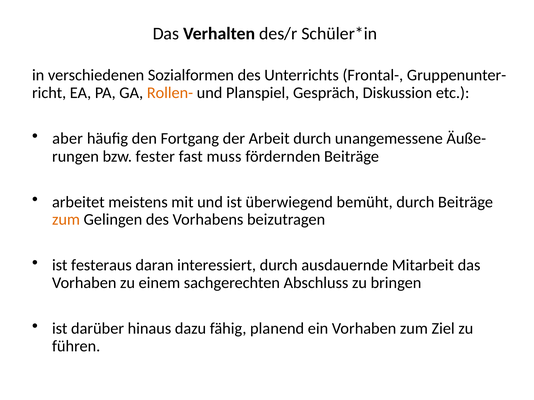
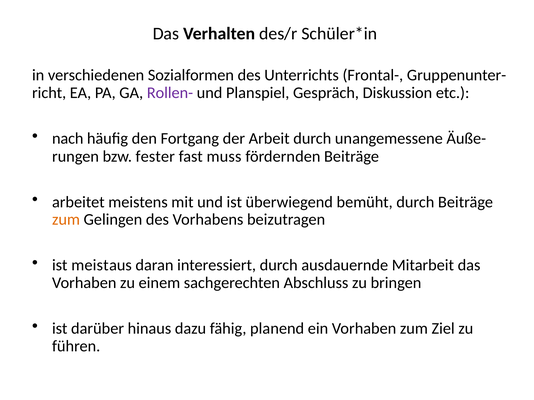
Rollen- colour: orange -> purple
aber: aber -> nach
ist fester: fester -> meist
